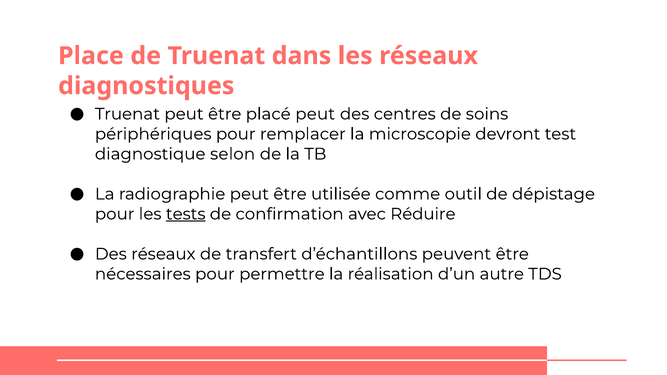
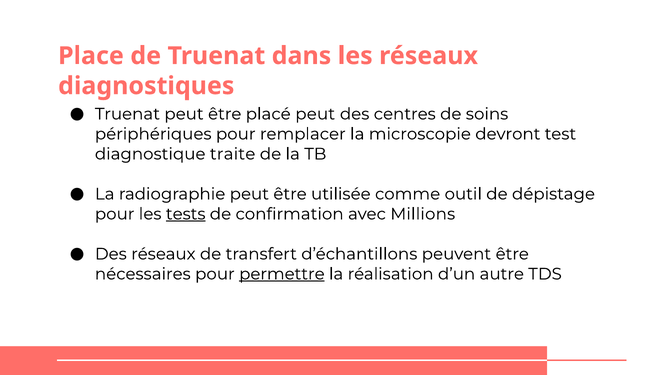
selon: selon -> traite
Réduire: Réduire -> Millions
permettre underline: none -> present
